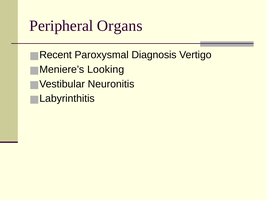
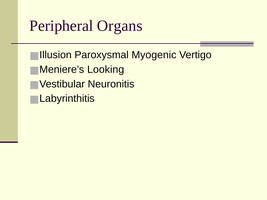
Recent: Recent -> Illusion
Diagnosis: Diagnosis -> Myogenic
